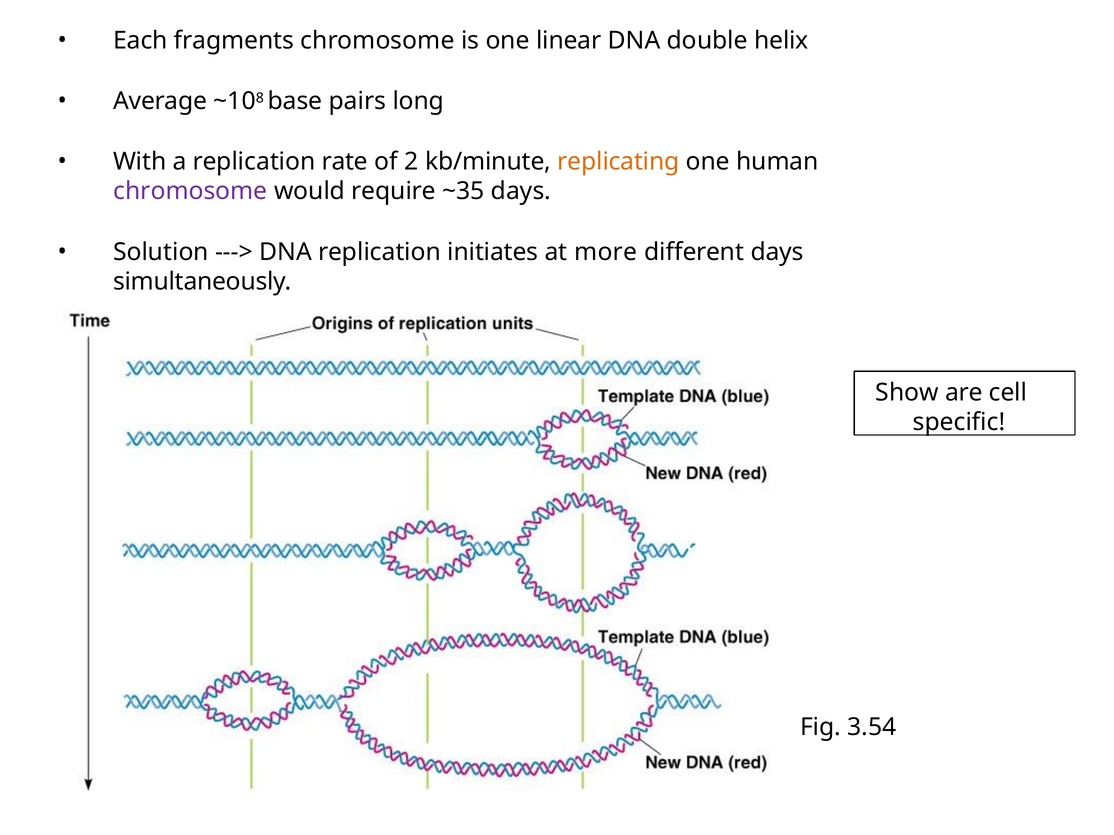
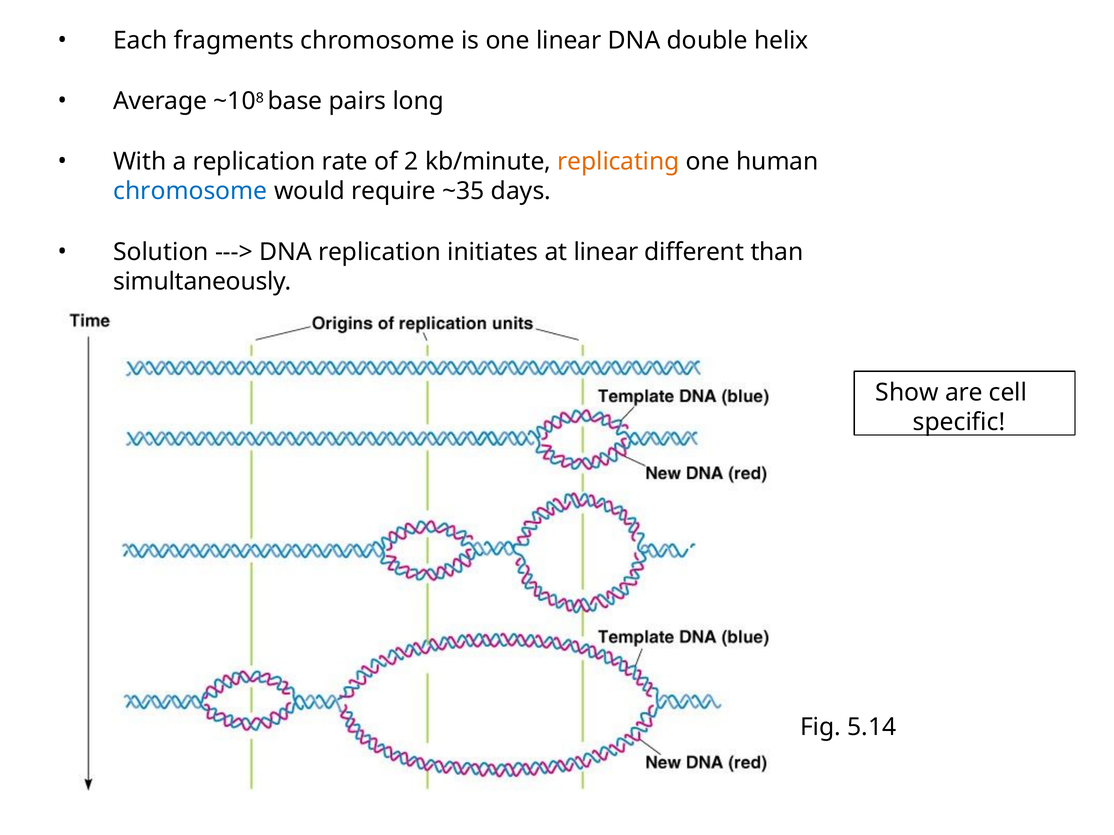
chromosome at (190, 191) colour: purple -> blue
at more: more -> linear
different days: days -> than
3.54: 3.54 -> 5.14
